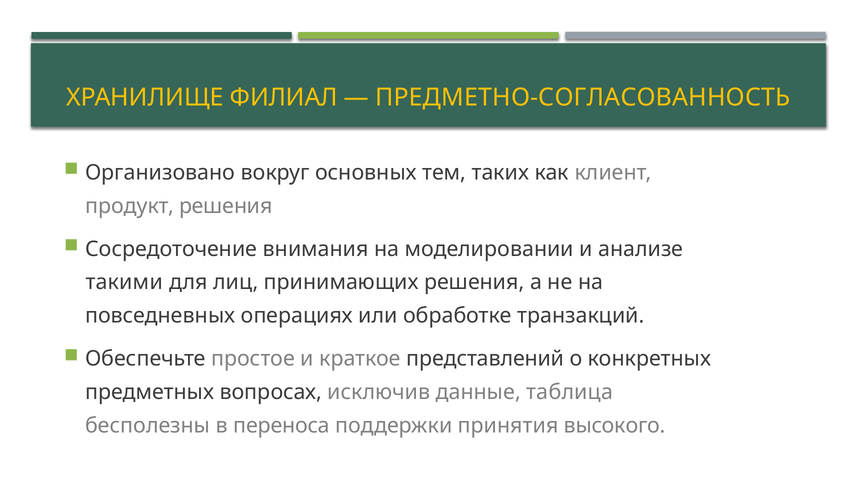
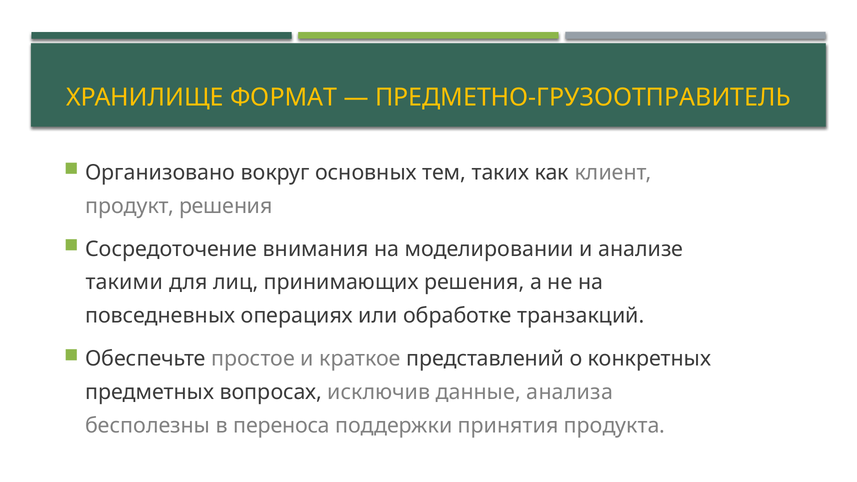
ФИЛИАЛ: ФИЛИАЛ -> ФОРМАТ
ПРЕДМЕТНО-СОГЛАСОВАННОСТЬ: ПРЕДМЕТНО-СОГЛАСОВАННОСТЬ -> ПРЕДМЕТНО-ГРУЗООТПРАВИТЕЛЬ
таблица: таблица -> анализа
высокого: высокого -> продукта
